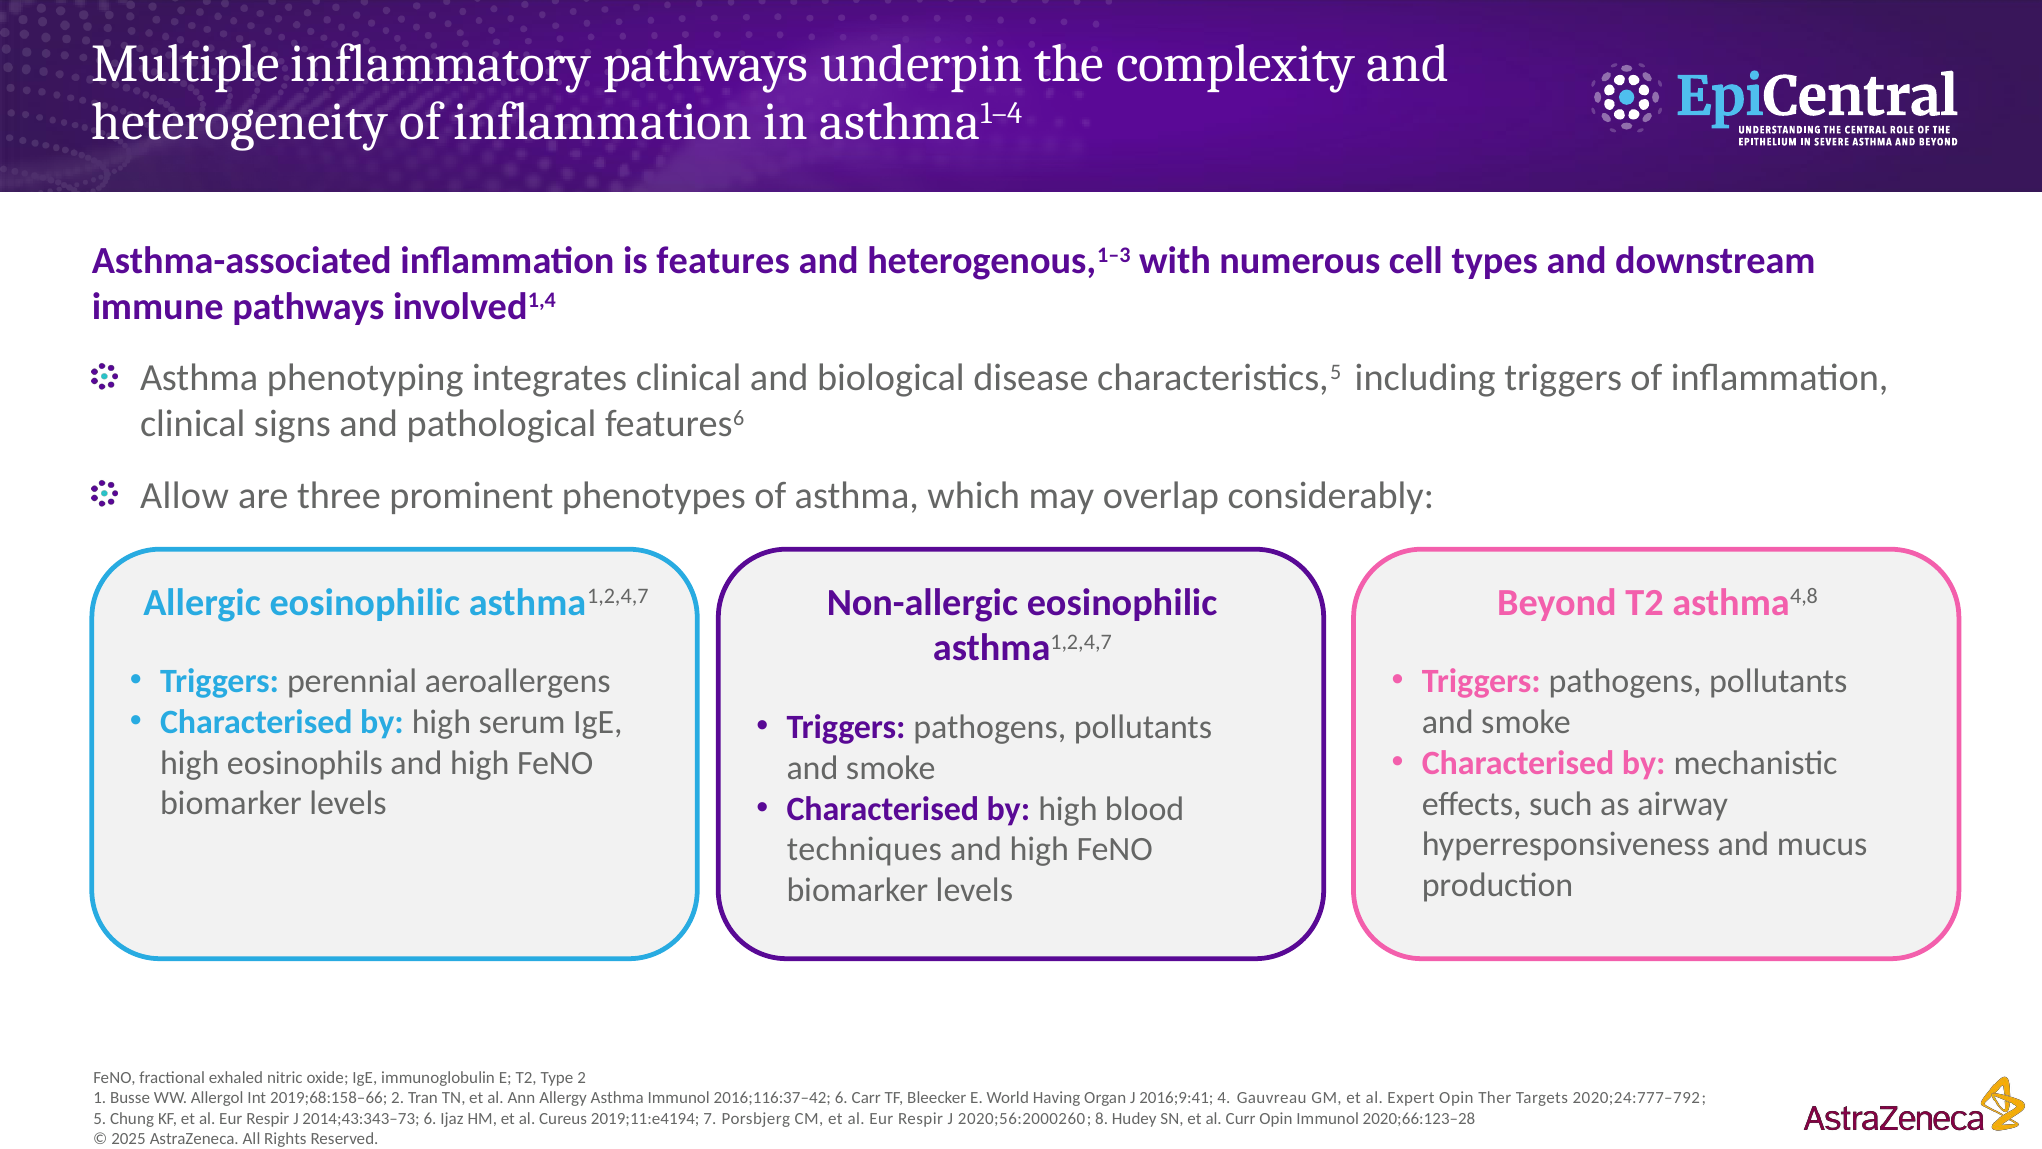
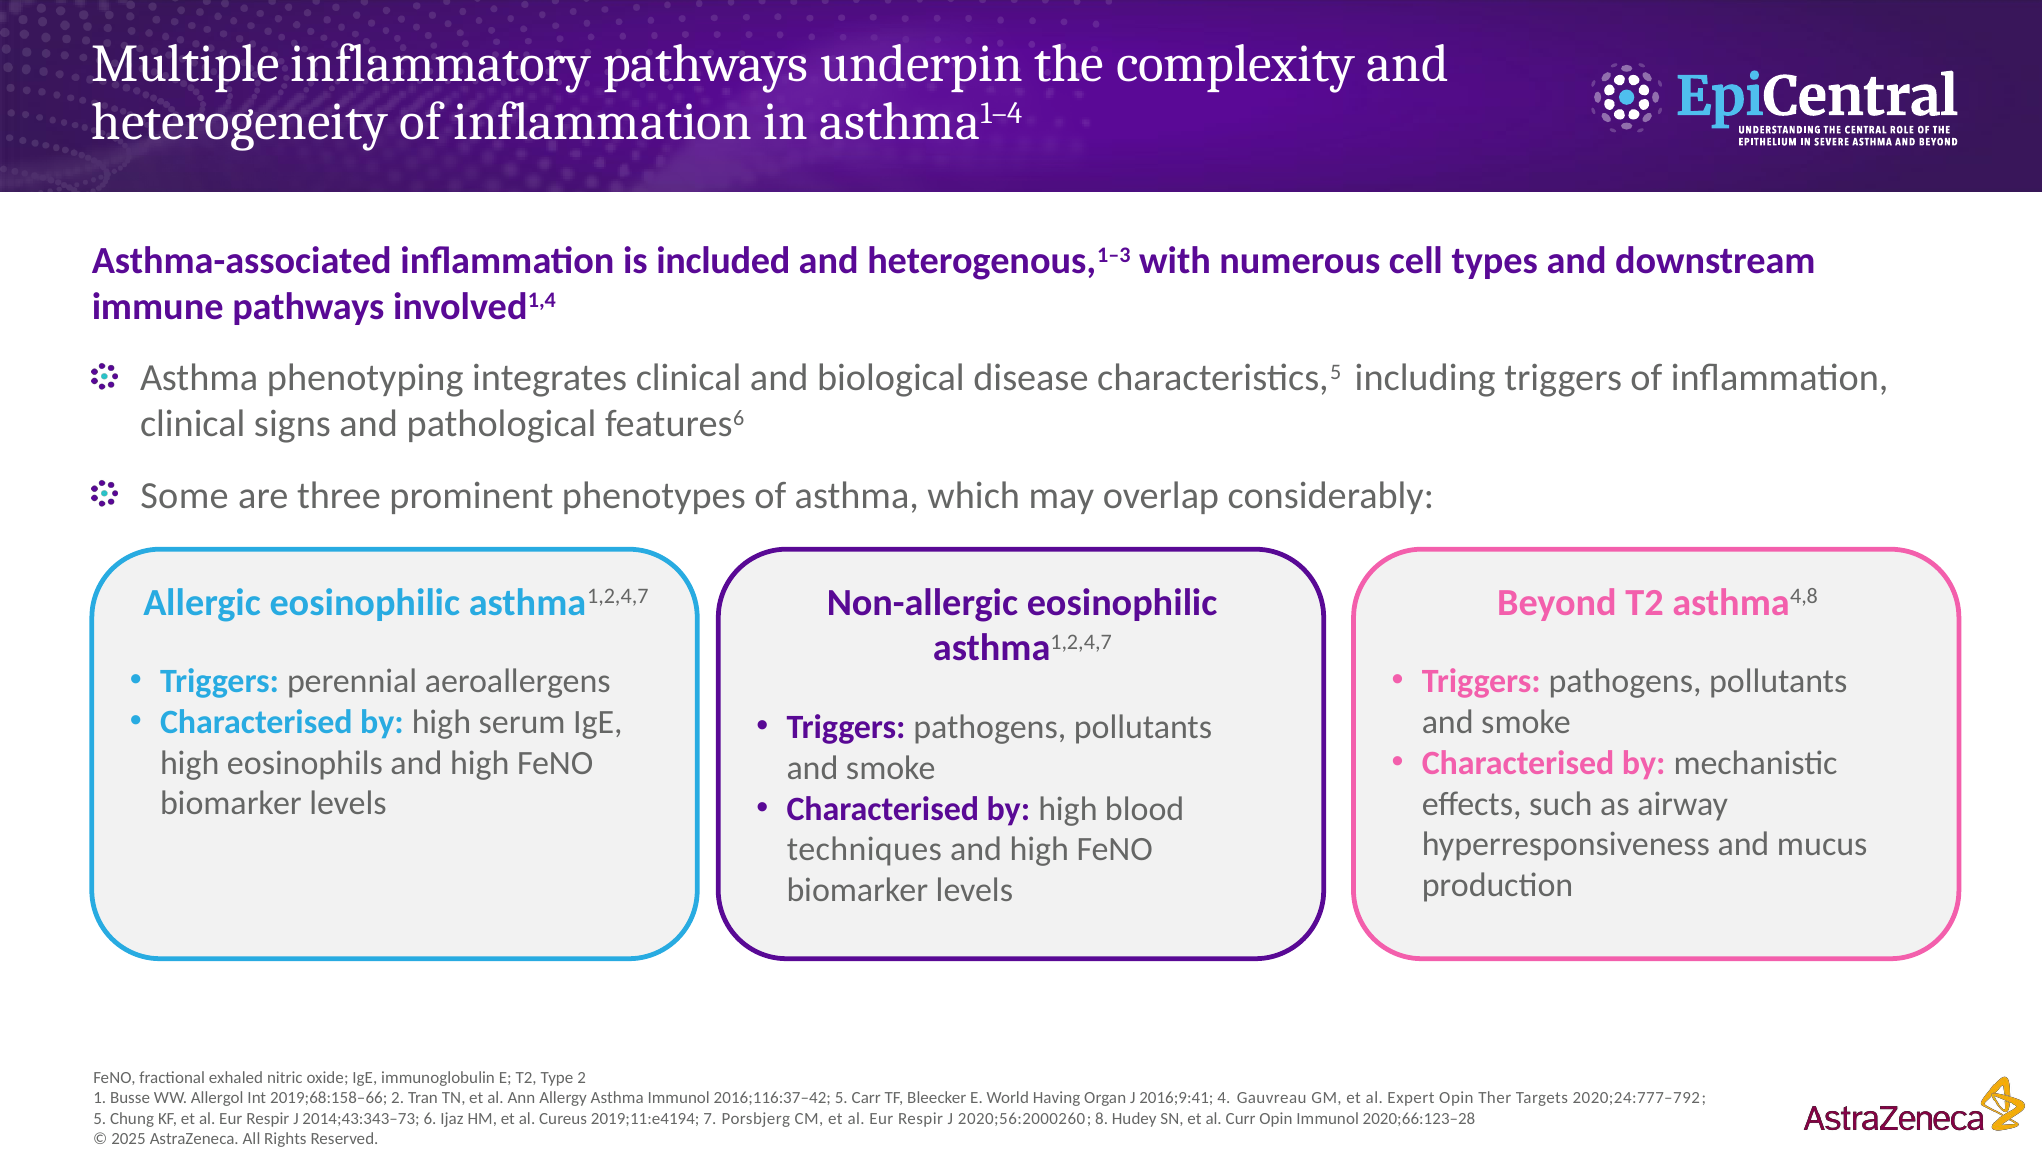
features: features -> included
Allow: Allow -> Some
2016;116:37–42 6: 6 -> 5
